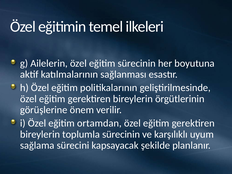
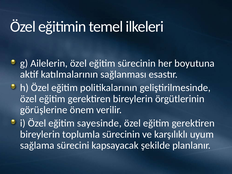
ortamdan: ortamdan -> sayesinde
